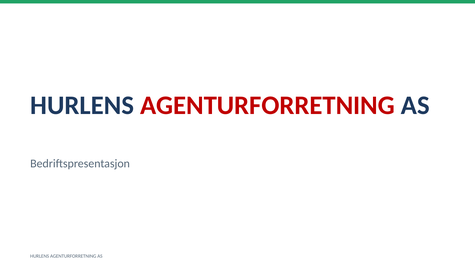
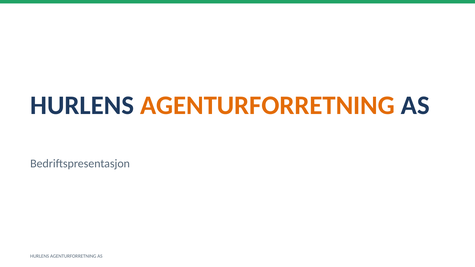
AGENTURFORRETNING at (267, 105) colour: red -> orange
